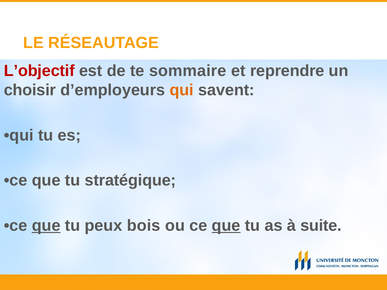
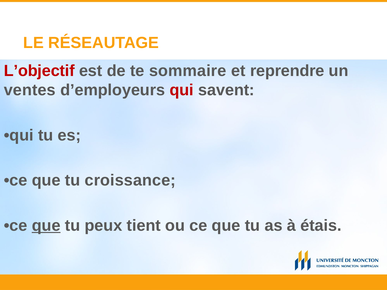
choisir: choisir -> ventes
qui at (182, 90) colour: orange -> red
stratégique: stratégique -> croissance
bois: bois -> tient
que at (226, 226) underline: present -> none
suite: suite -> étais
